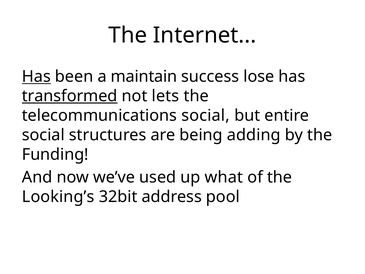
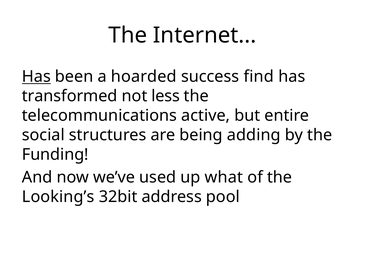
maintain: maintain -> hoarded
lose: lose -> find
transformed underline: present -> none
lets: lets -> less
telecommunications social: social -> active
